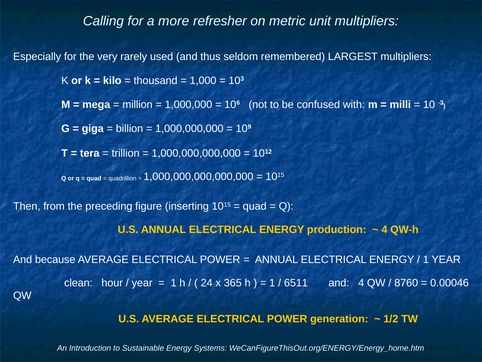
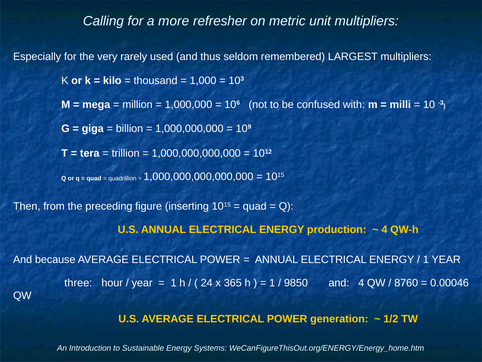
clean: clean -> three
6511: 6511 -> 9850
